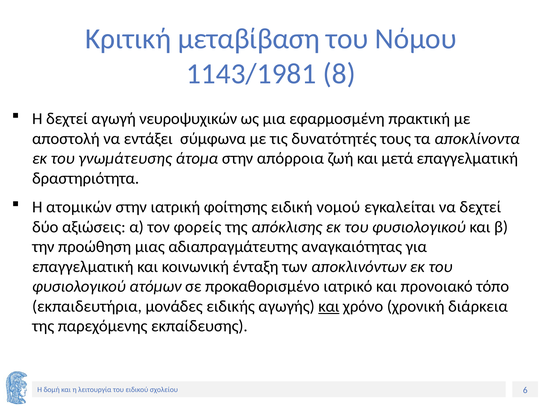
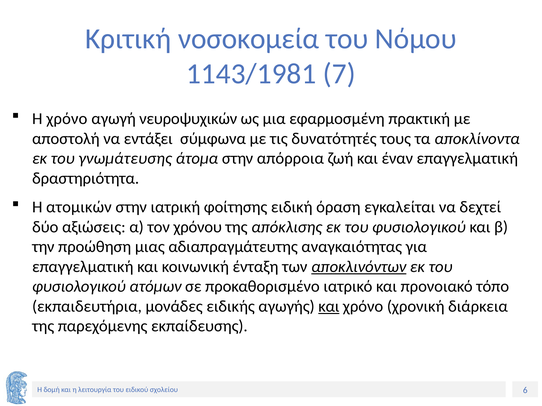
μεταβίβαση: μεταβίβαση -> νοσοκομεία
8: 8 -> 7
Η δεχτεί: δεχτεί -> χρόνο
μετά: μετά -> έναν
νομού: νομού -> όραση
φορείς: φορείς -> χρόνου
αποκλινόντων underline: none -> present
